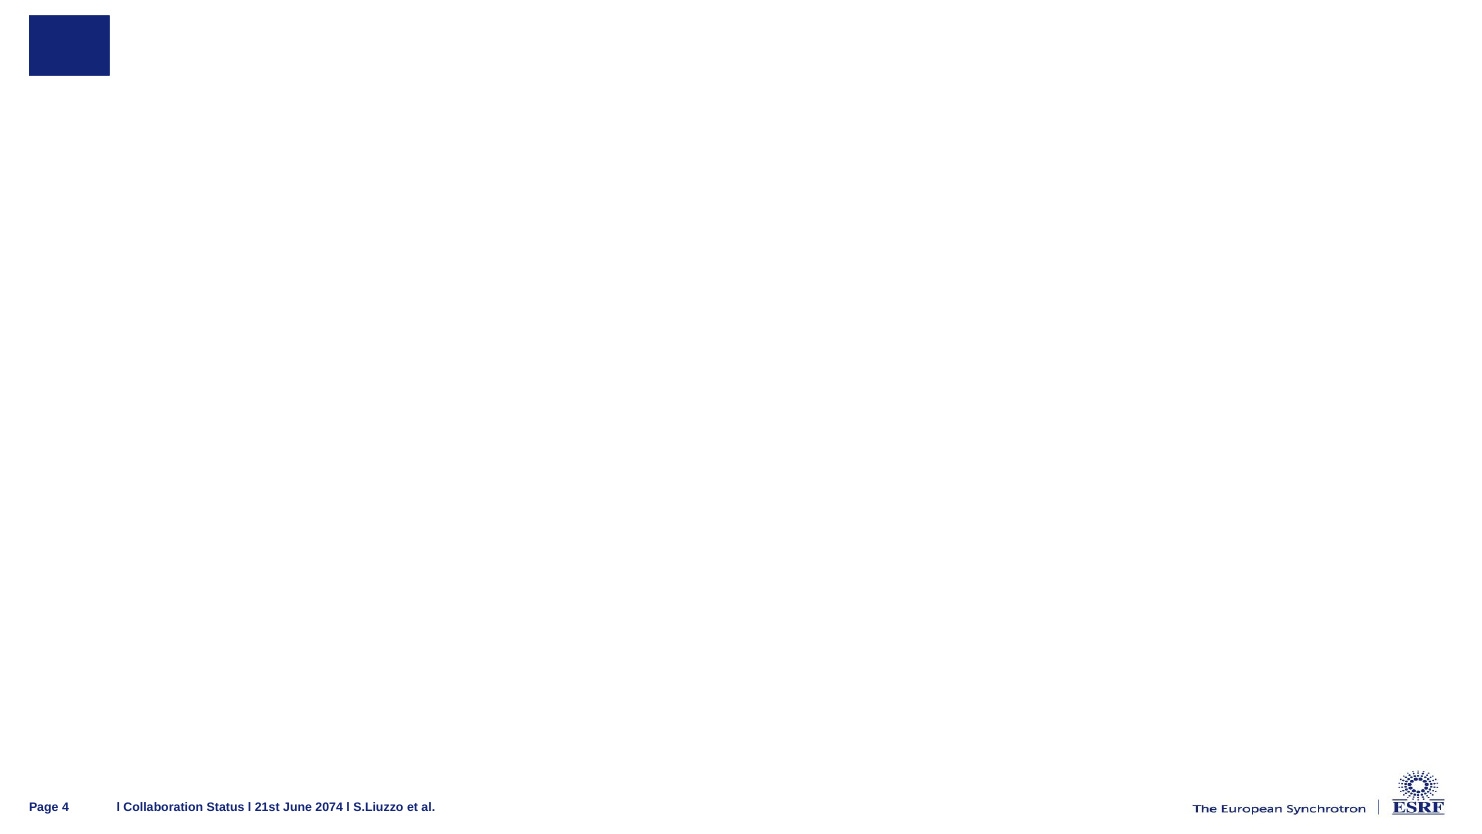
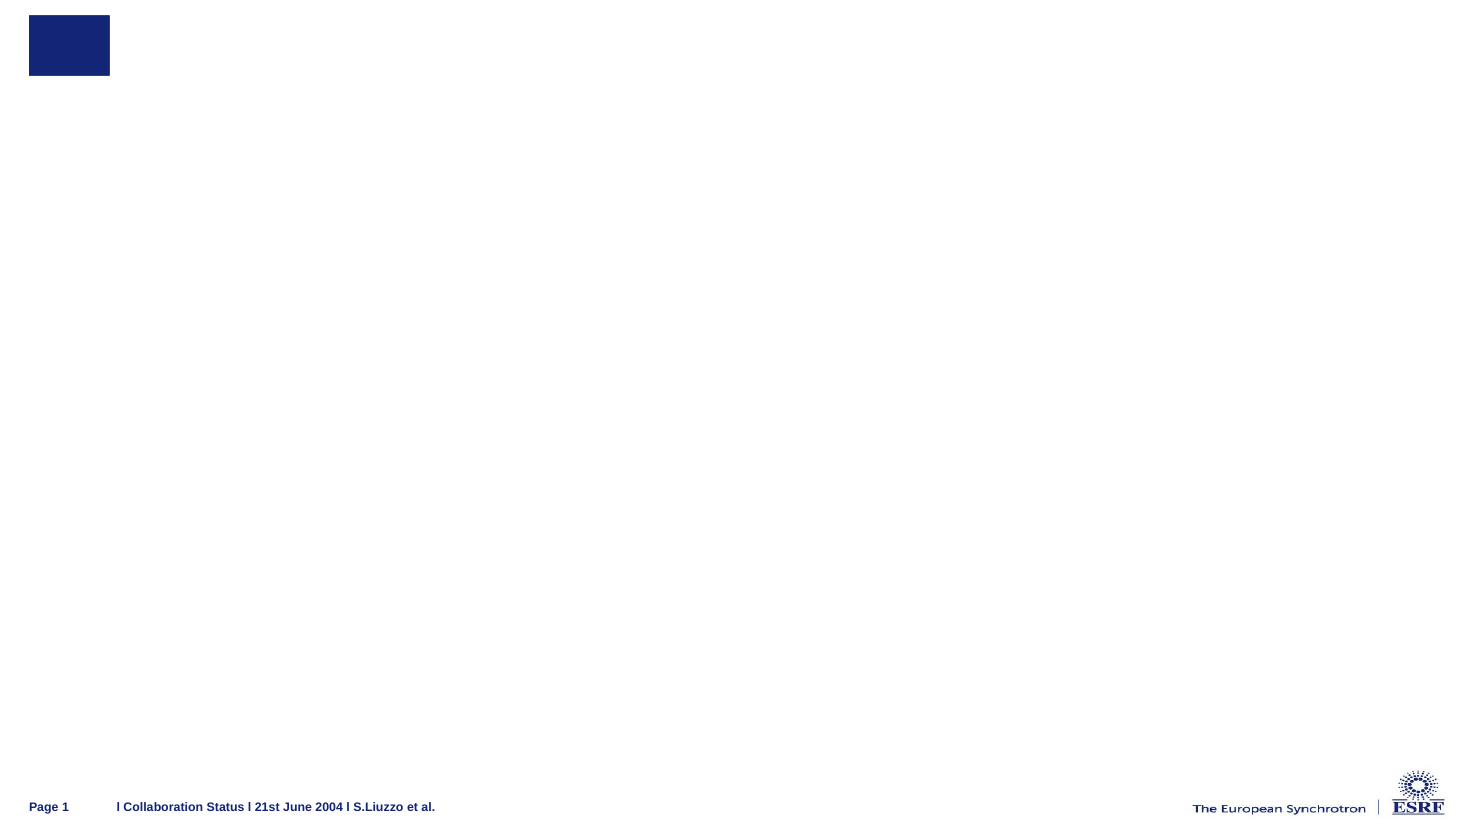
4: 4 -> 1
2074: 2074 -> 2004
